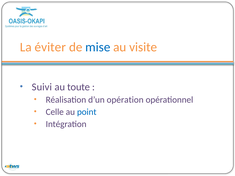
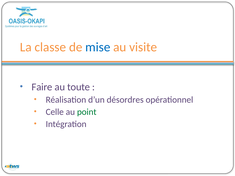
éviter: éviter -> classe
Suivi: Suivi -> Faire
opération: opération -> désordres
point colour: blue -> green
